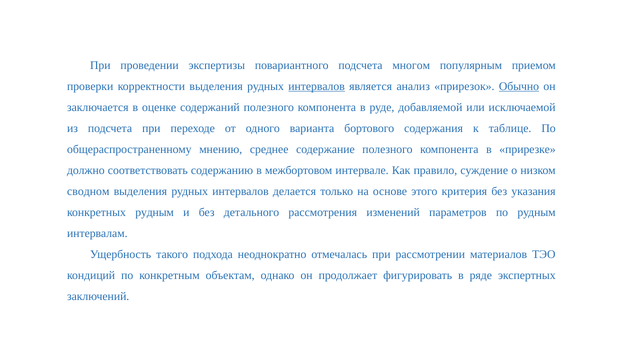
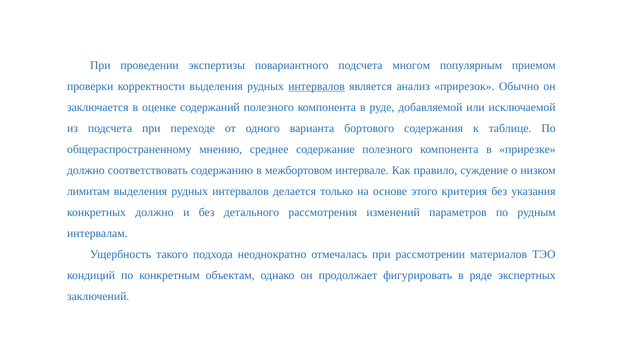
Обычно underline: present -> none
сводном: сводном -> лимитам
конкретных рудным: рудным -> должно
